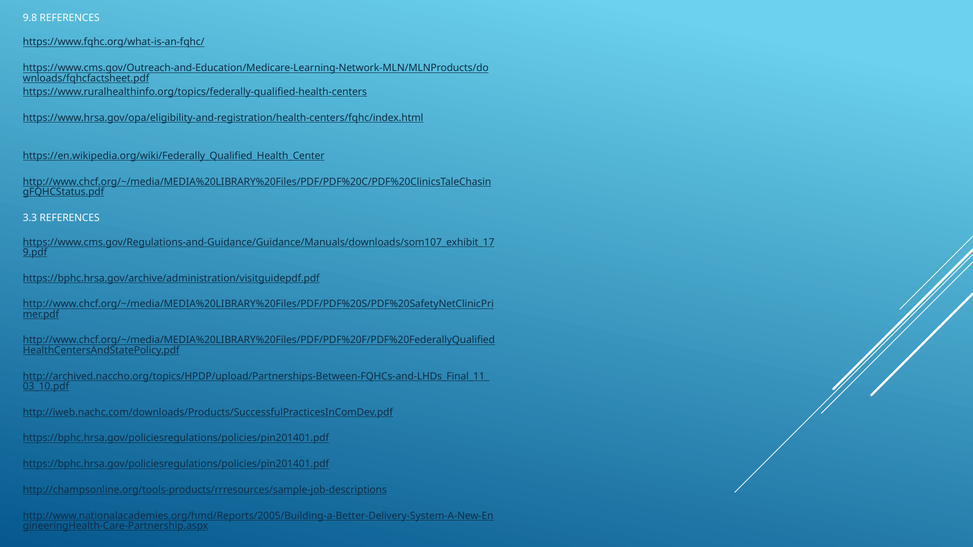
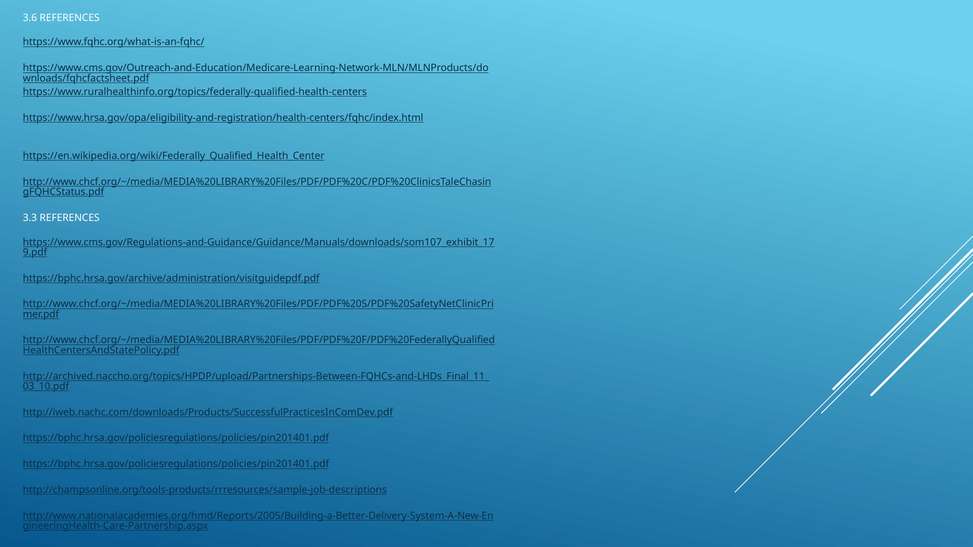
9.8: 9.8 -> 3.6
